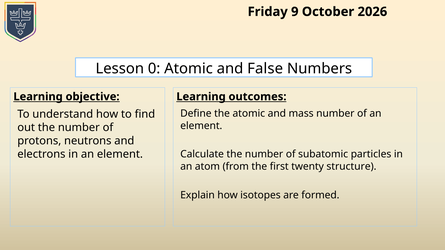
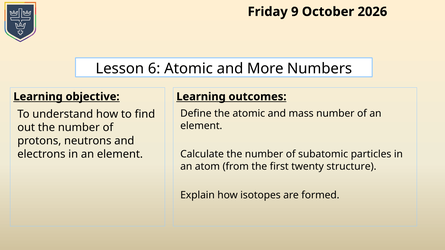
0: 0 -> 6
False: False -> More
